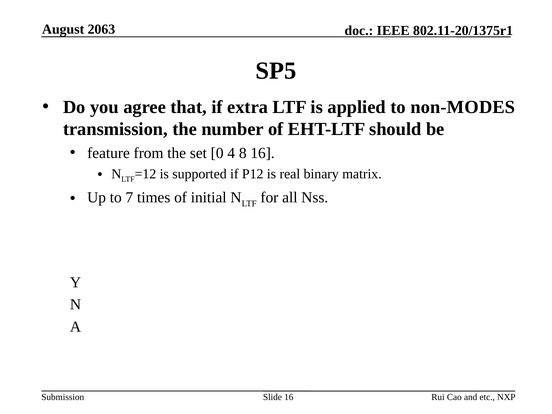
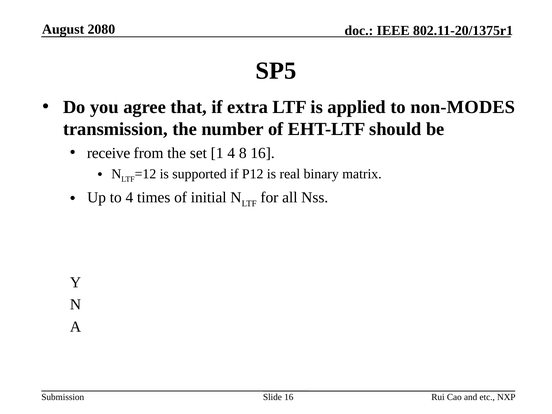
2063: 2063 -> 2080
feature: feature -> receive
0: 0 -> 1
to 7: 7 -> 4
